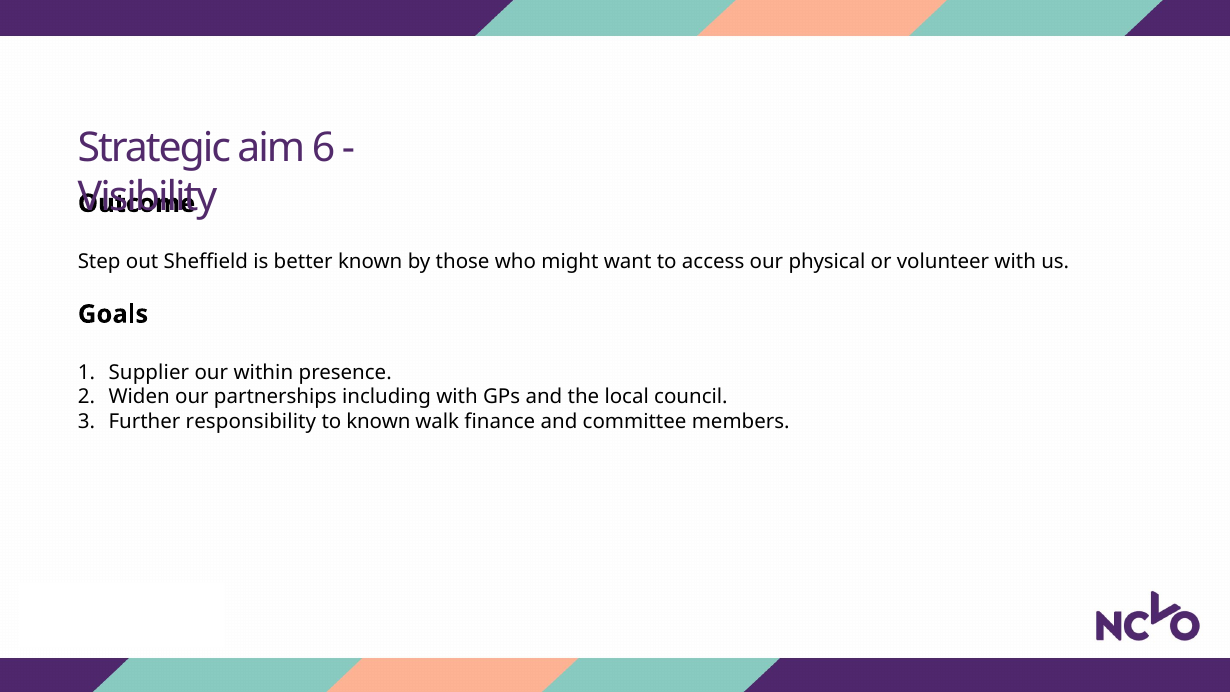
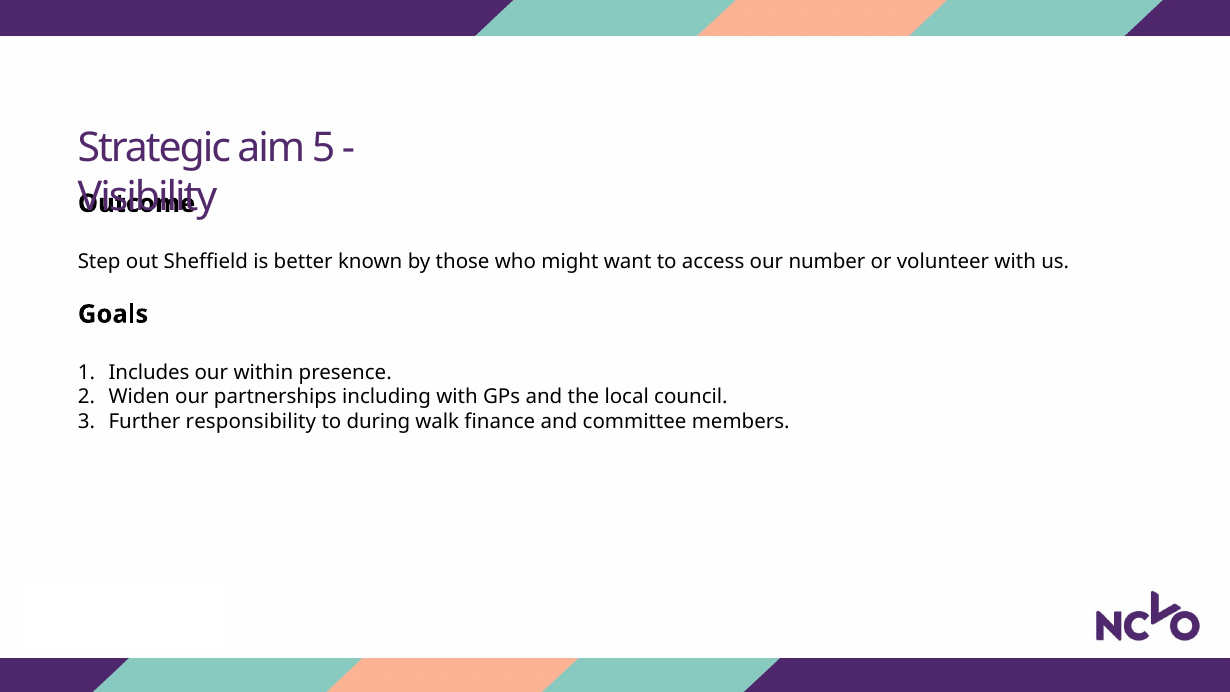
6: 6 -> 5
physical: physical -> number
Supplier: Supplier -> Includes
to known: known -> during
